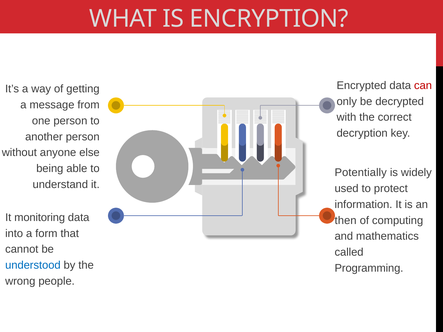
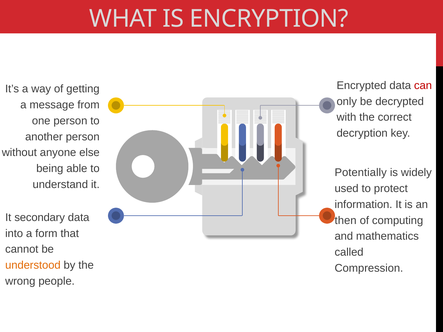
monitoring: monitoring -> secondary
understood colour: blue -> orange
Programming: Programming -> Compression
